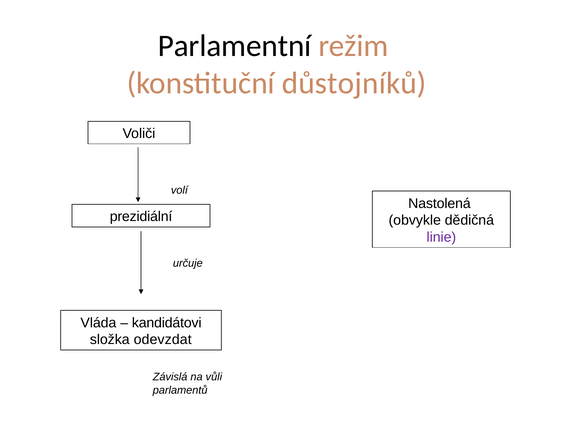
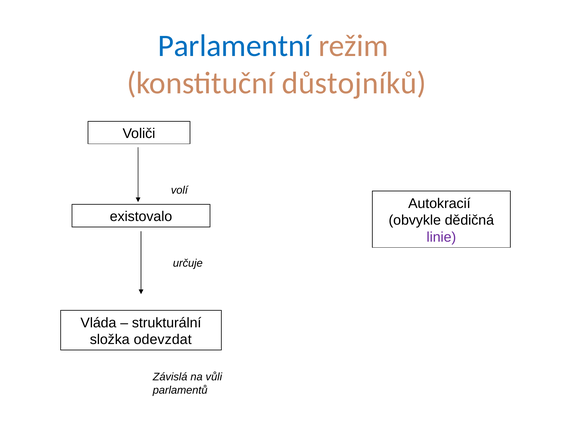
Parlamentní colour: black -> blue
Nastolená: Nastolená -> Autokracií
prezidiální: prezidiální -> existovalo
kandidátovi: kandidátovi -> strukturální
